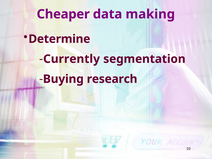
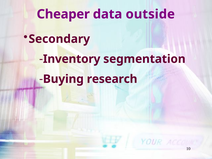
making: making -> outside
Determine: Determine -> Secondary
Currently: Currently -> Inventory
